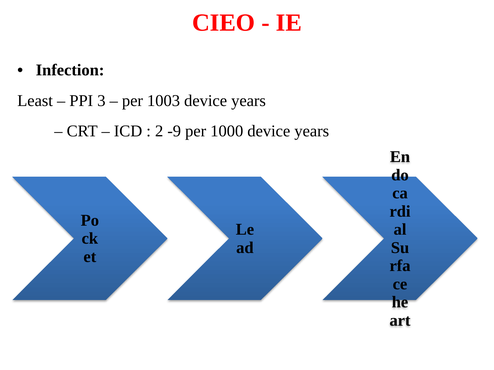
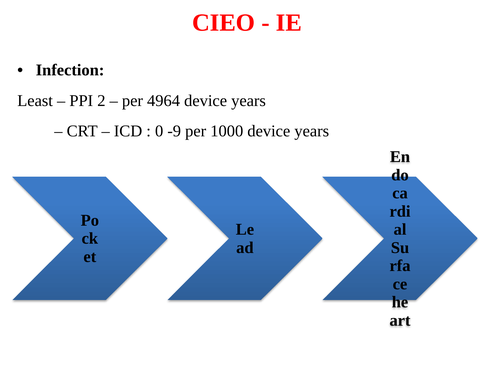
3: 3 -> 2
1003: 1003 -> 4964
2: 2 -> 0
